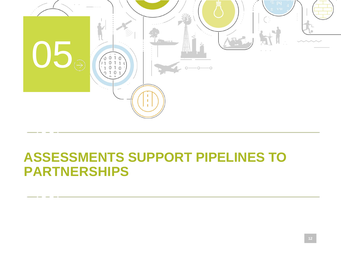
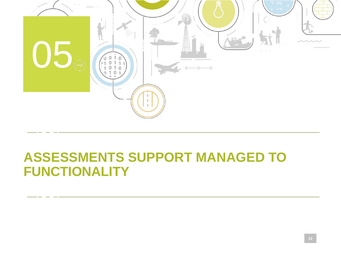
PIPELINES: PIPELINES -> MANAGED
PARTNERSHIPS: PARTNERSHIPS -> FUNCTIONALITY
